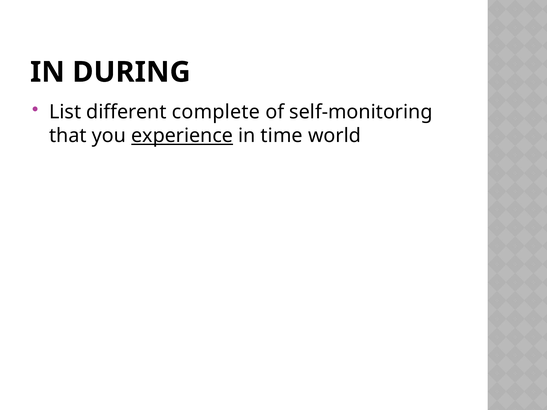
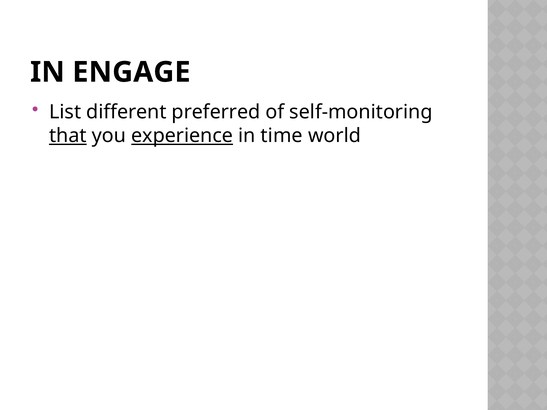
DURING: DURING -> ENGAGE
complete: complete -> preferred
that underline: none -> present
